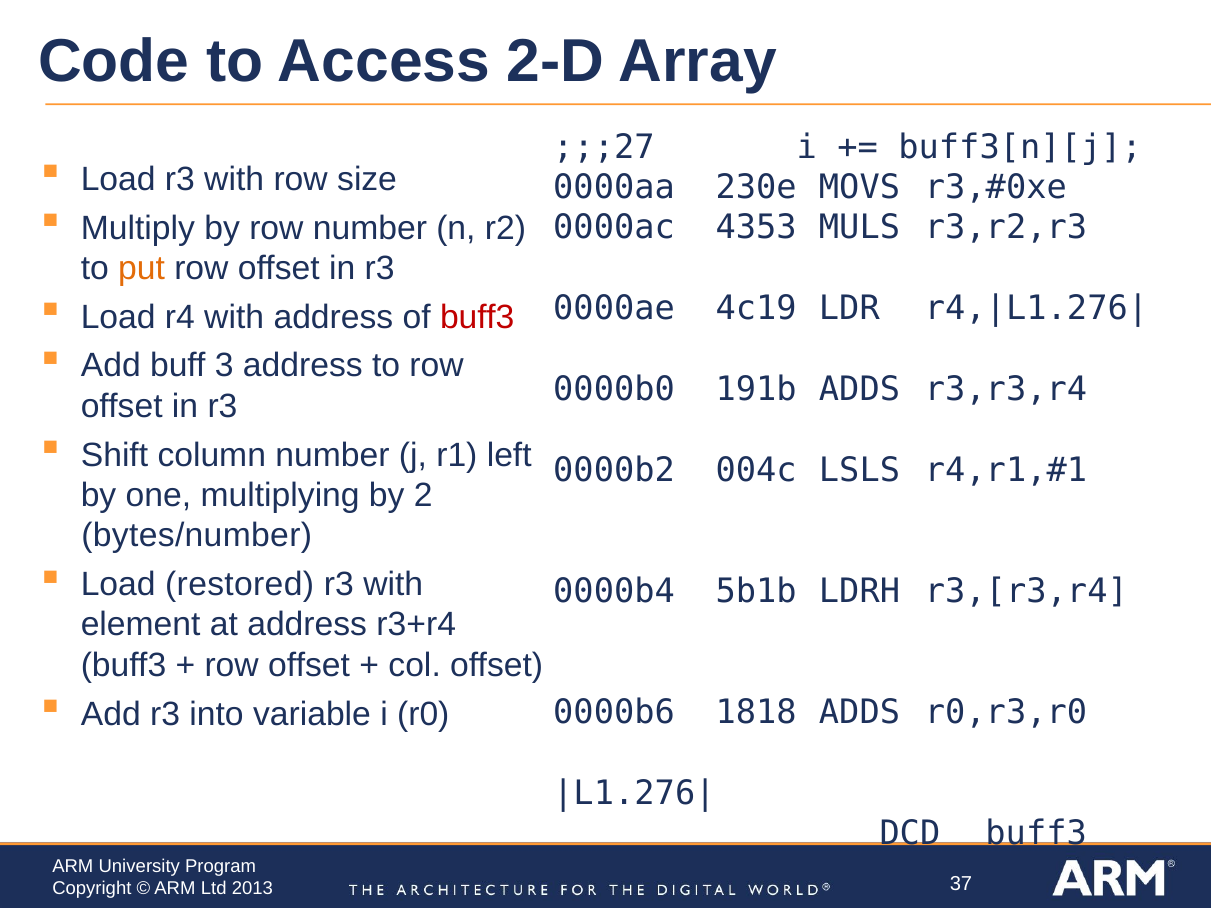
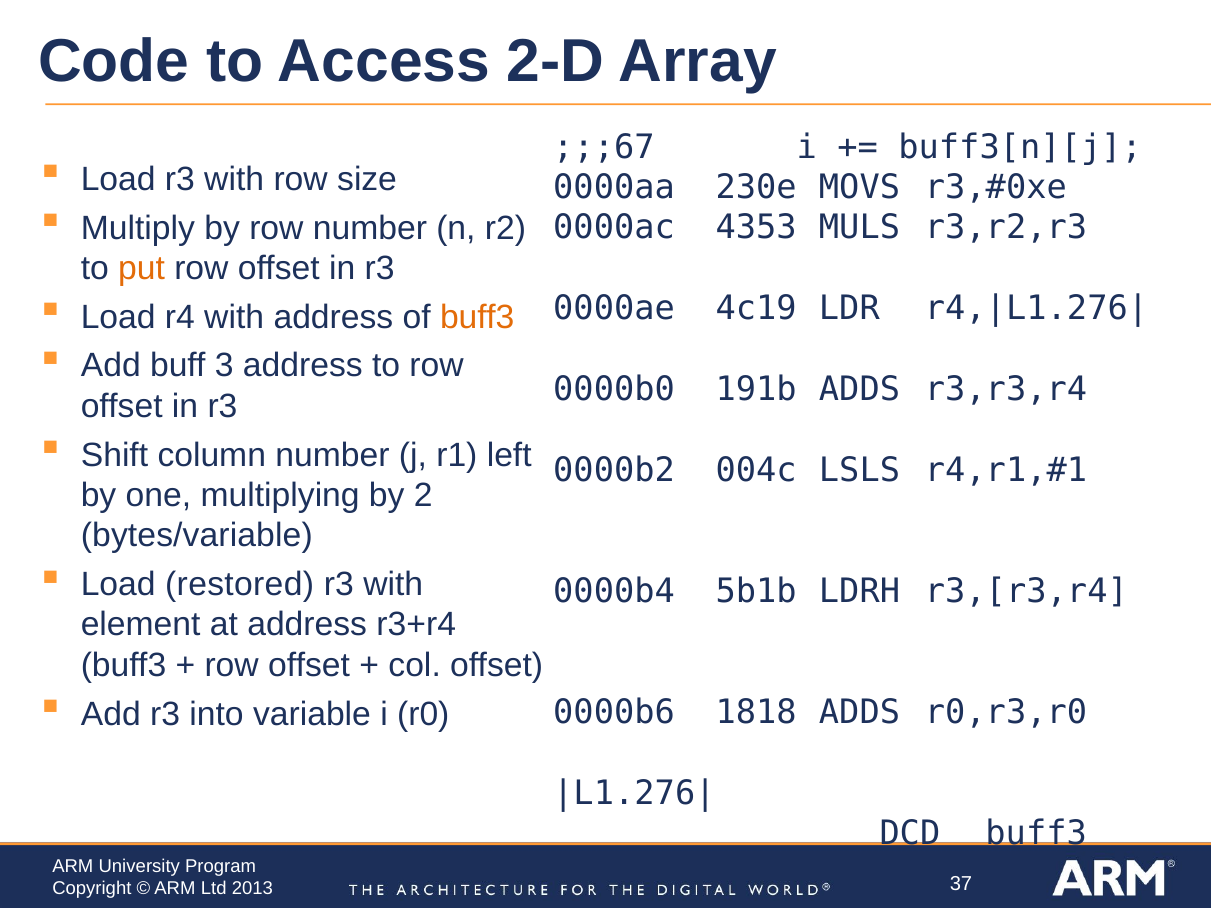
;;;27: ;;;27 -> ;;;67
buff3 at (477, 317) colour: red -> orange
bytes/number: bytes/number -> bytes/variable
